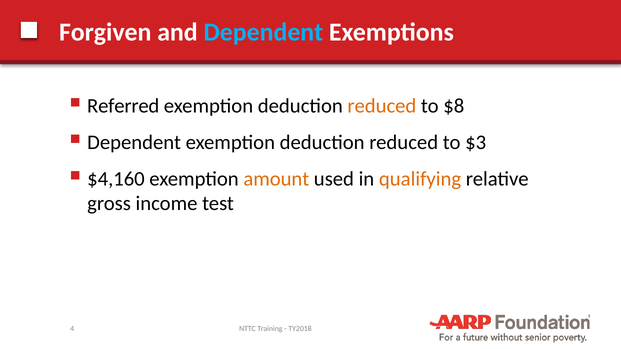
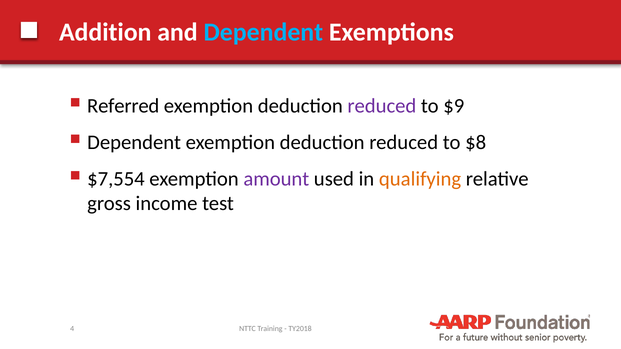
Forgiven: Forgiven -> Addition
reduced at (382, 106) colour: orange -> purple
$8: $8 -> $9
$3: $3 -> $8
$4,160: $4,160 -> $7,554
amount colour: orange -> purple
